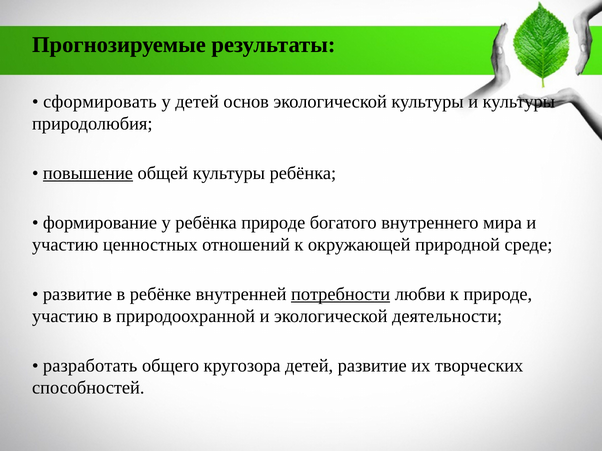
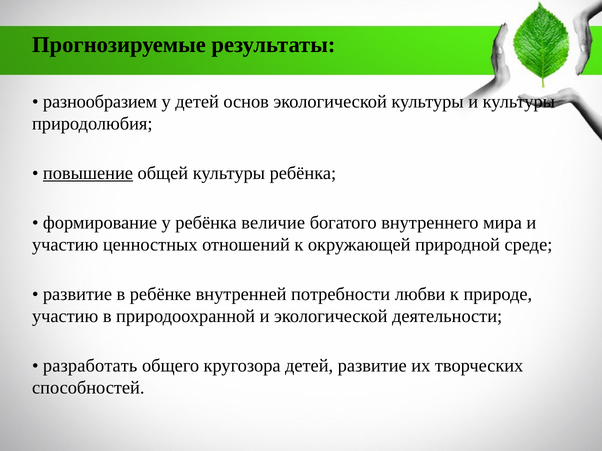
сформировать: сформировать -> разнообразием
ребёнка природе: природе -> величие
потребности underline: present -> none
